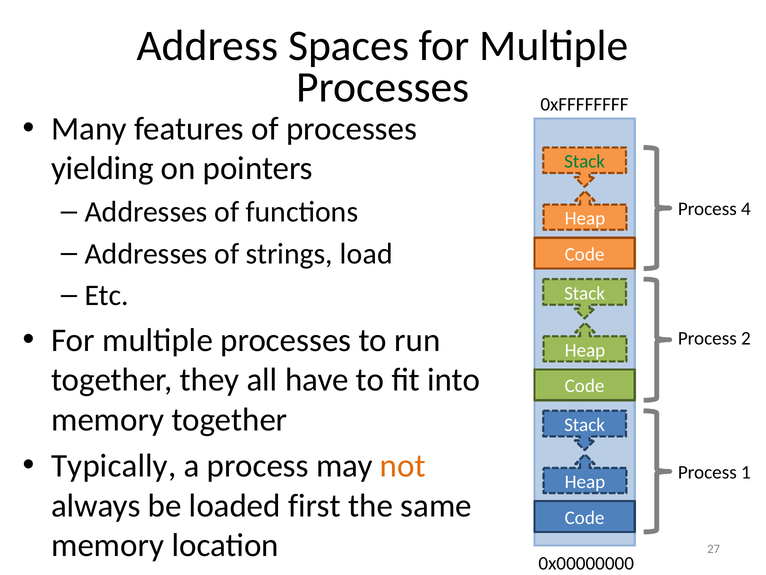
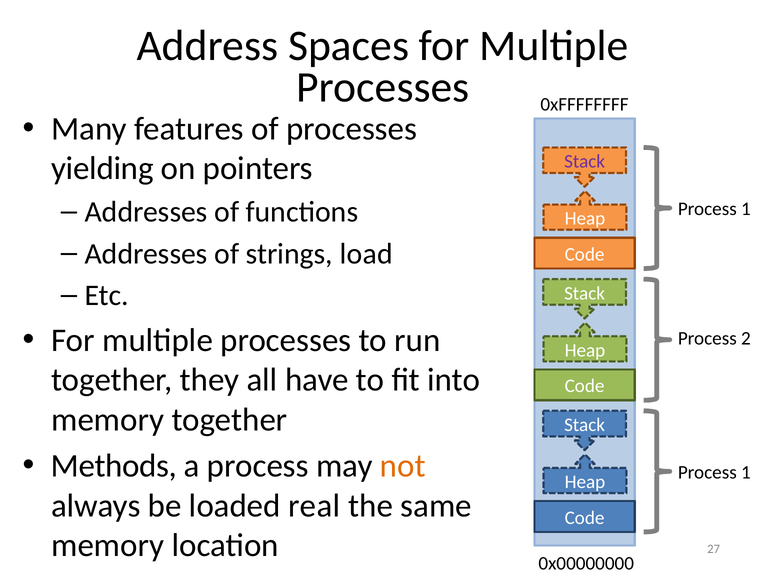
Stack at (585, 161) colour: green -> purple
4 at (746, 209): 4 -> 1
Typically: Typically -> Methods
first: first -> real
